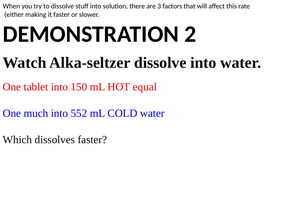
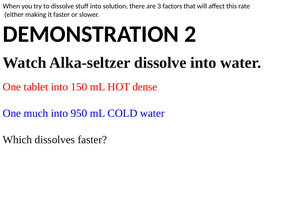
equal: equal -> dense
552: 552 -> 950
